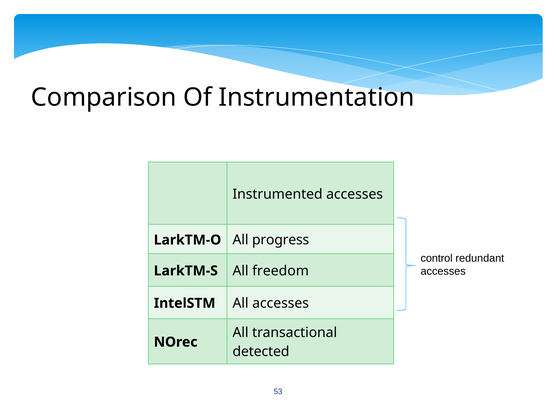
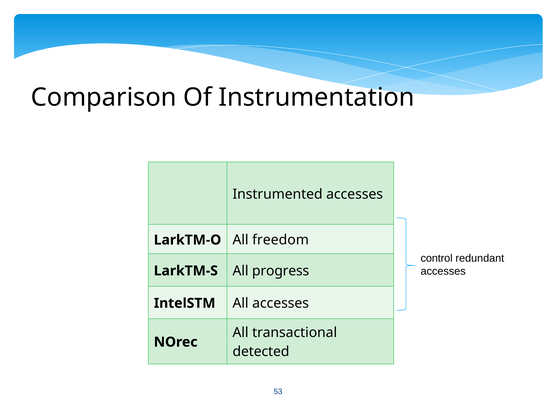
progress: progress -> freedom
freedom: freedom -> progress
